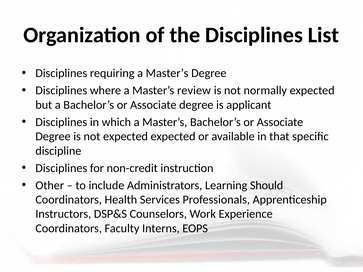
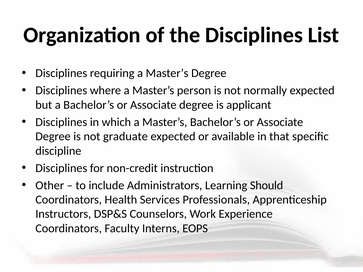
review: review -> person
not expected: expected -> graduate
